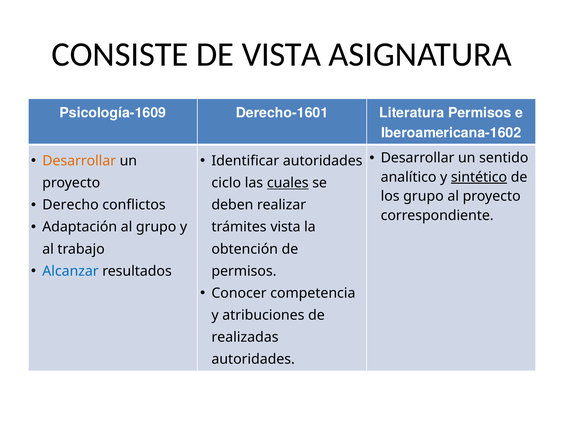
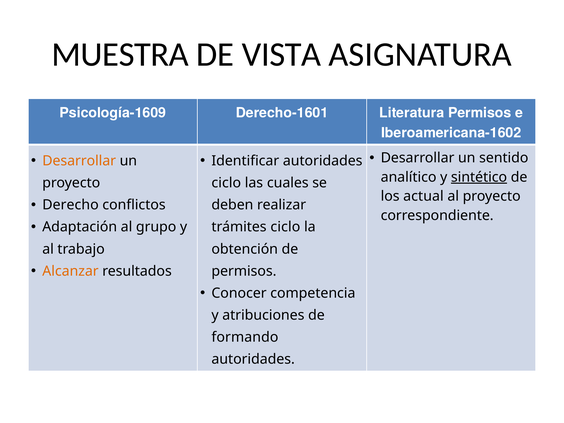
CONSISTE: CONSISTE -> MUESTRA
cuales underline: present -> none
los grupo: grupo -> actual
trámites vista: vista -> ciclo
Alcanzar colour: blue -> orange
realizadas: realizadas -> formando
